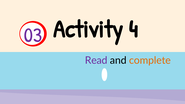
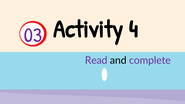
complete colour: orange -> purple
